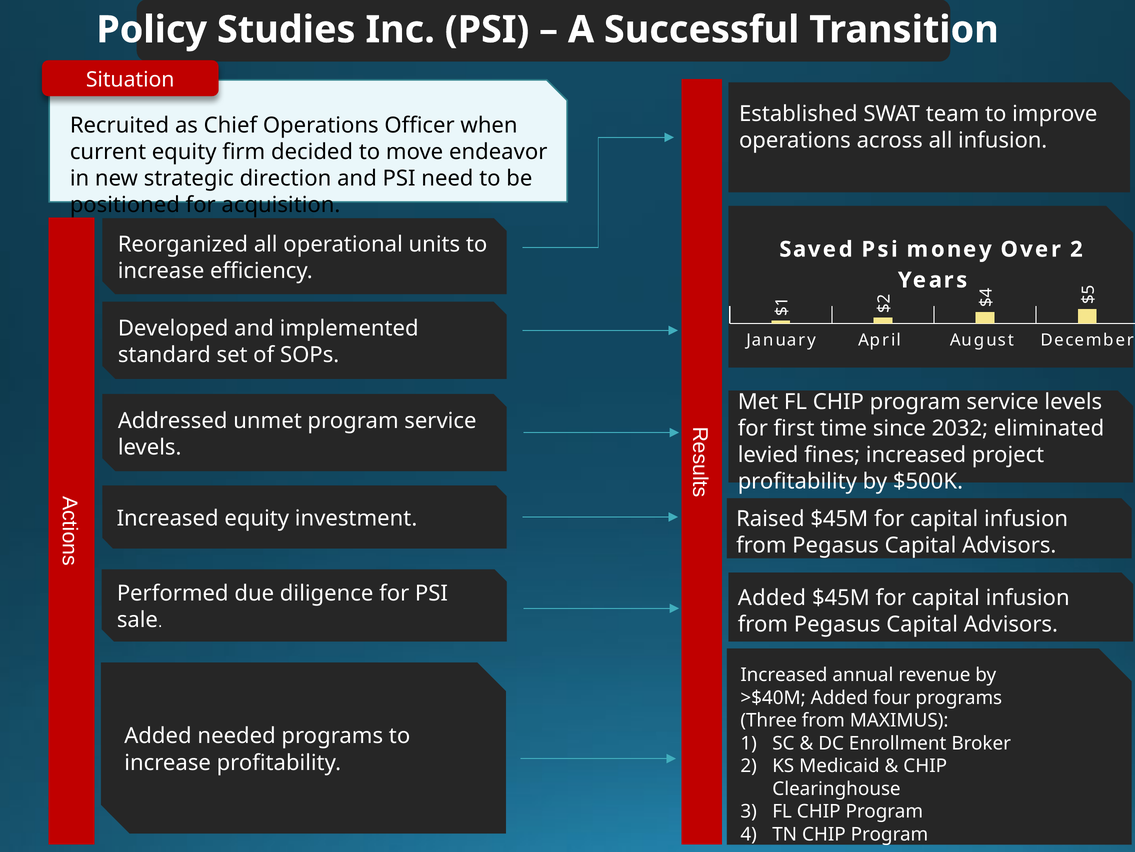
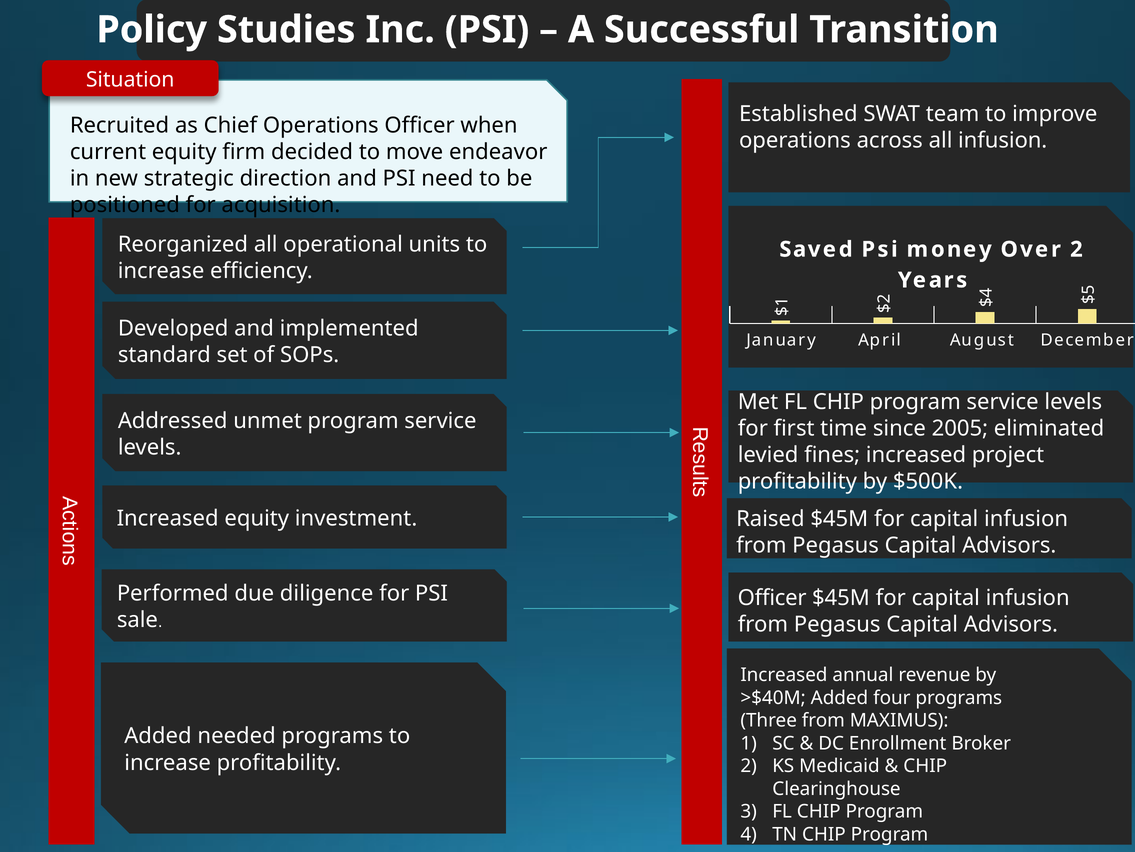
2032: 2032 -> 2005
Added at (772, 598): Added -> Officer
